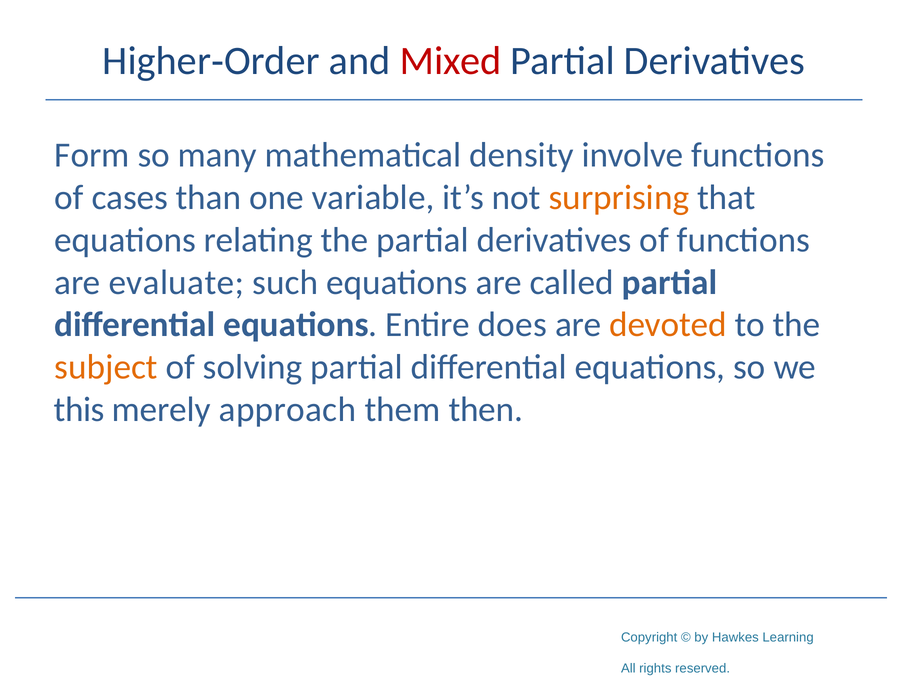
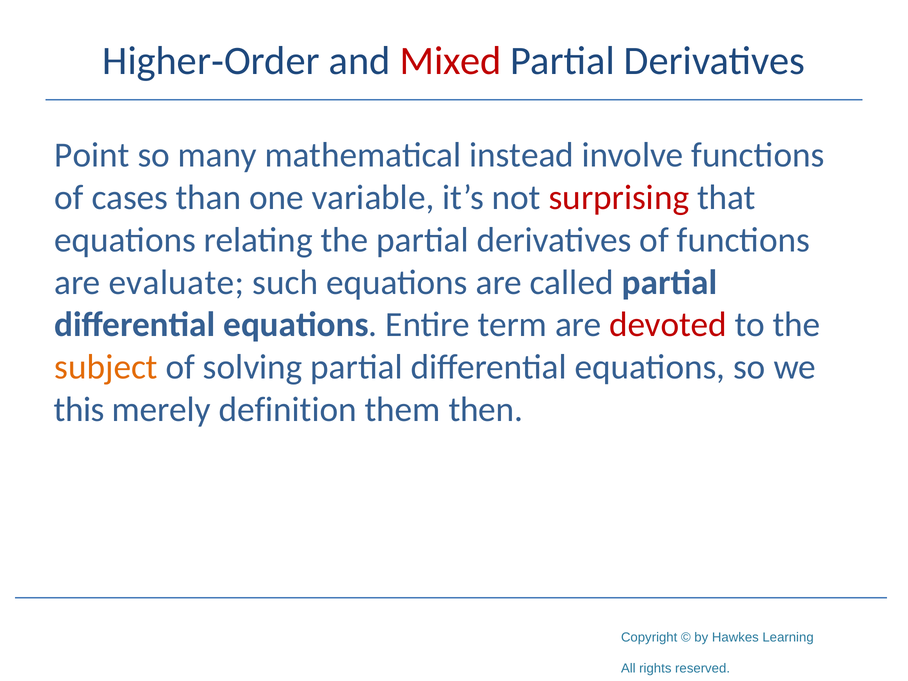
Form: Form -> Point
density: density -> instead
surprising colour: orange -> red
does: does -> term
devoted colour: orange -> red
approach: approach -> definition
